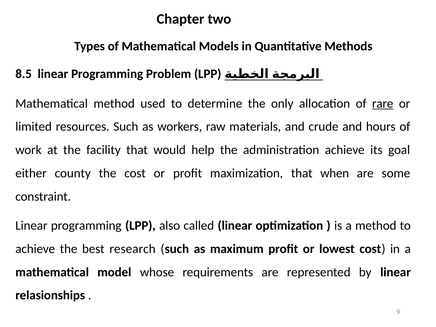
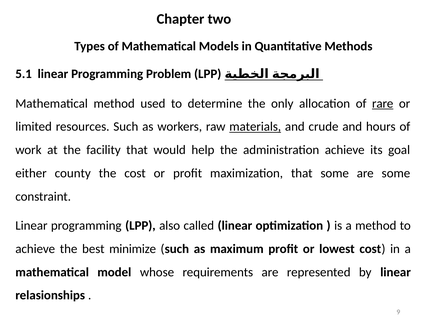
8.5: 8.5 -> 5.1
materials underline: none -> present
that when: when -> some
research: research -> minimize
